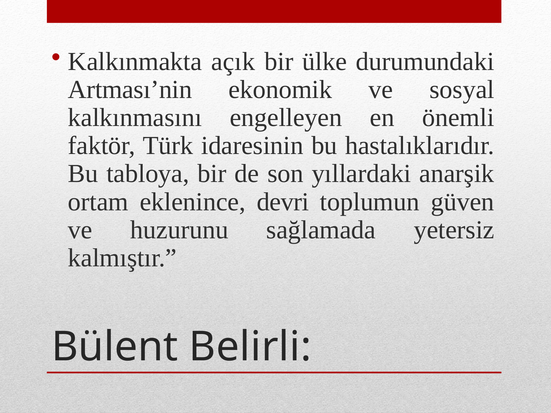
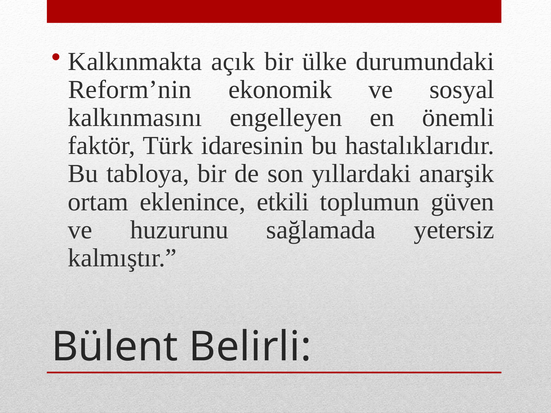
Artması’nin: Artması’nin -> Reform’nin
devri: devri -> etkili
